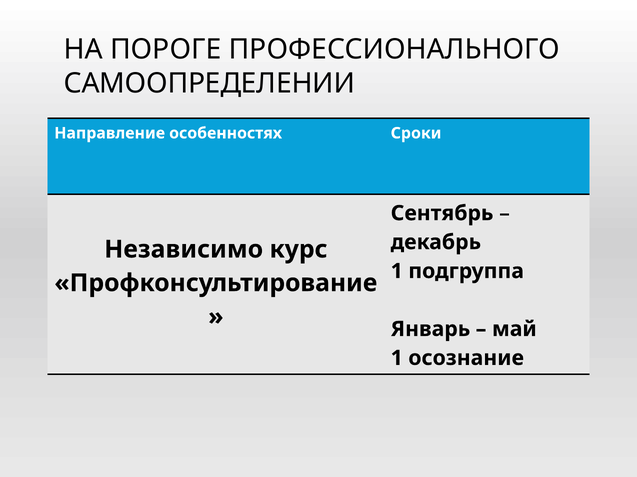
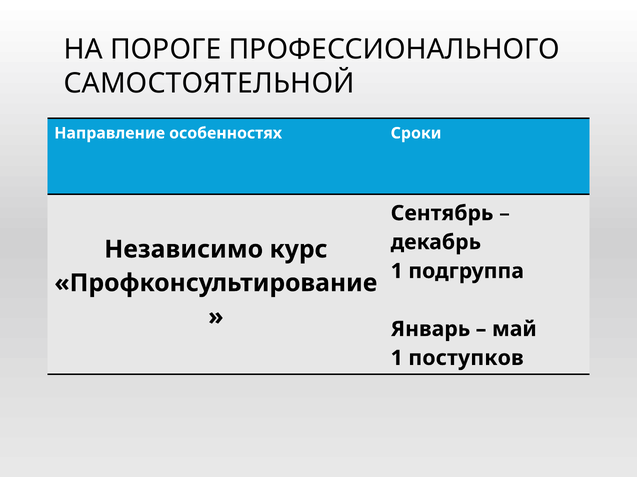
САМООПРЕДЕЛЕНИИ: САМООПРЕДЕЛЕНИИ -> САМОСТОЯТЕЛЬНОЙ
осознание: осознание -> поступков
